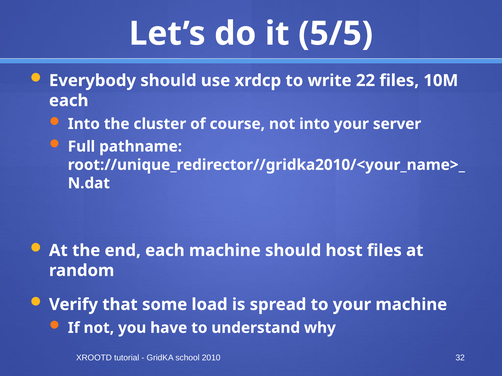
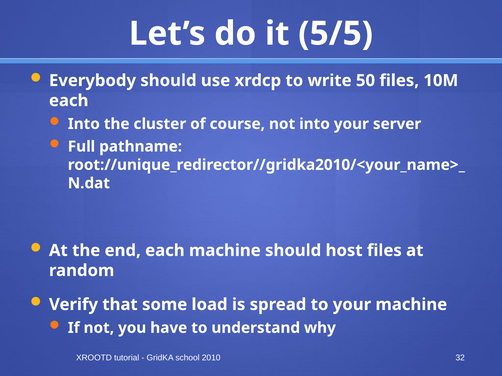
22: 22 -> 50
